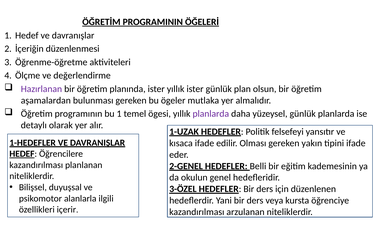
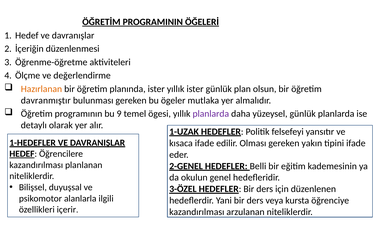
Hazırlanan colour: purple -> orange
aşamalardan: aşamalardan -> davranmıştır
bu 1: 1 -> 9
